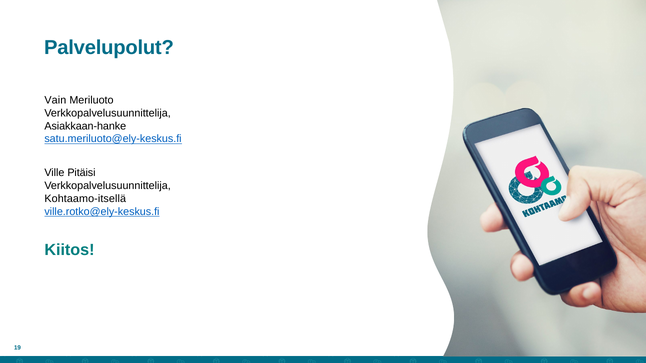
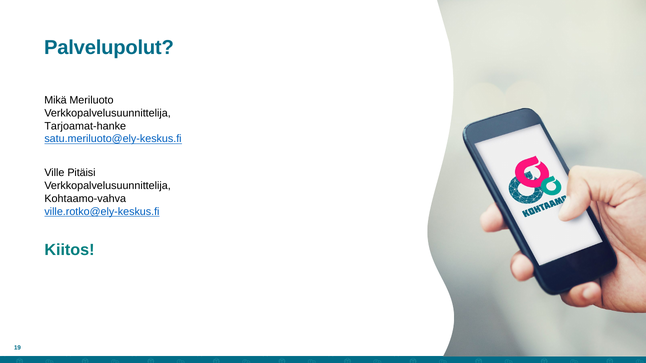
Vain: Vain -> Mikä
Asiakkaan-hanke: Asiakkaan-hanke -> Tarjoamat-hanke
Kohtaamo-itsellä: Kohtaamo-itsellä -> Kohtaamo-vahva
